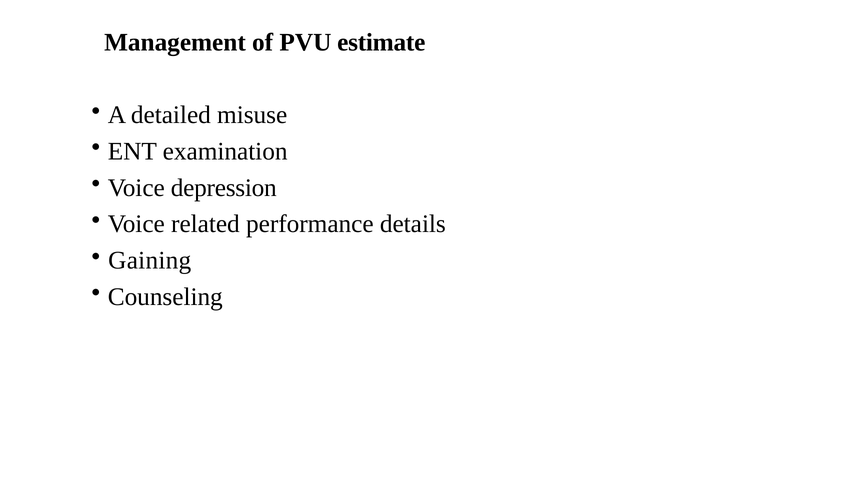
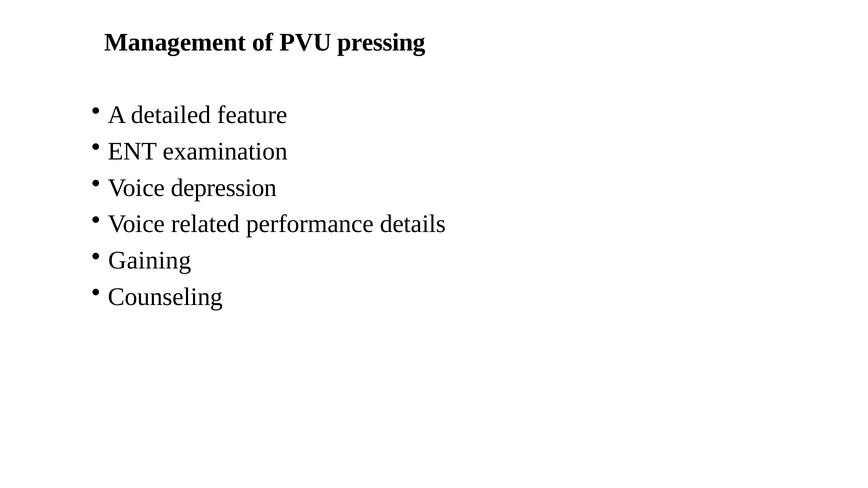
estimate: estimate -> pressing
misuse: misuse -> feature
